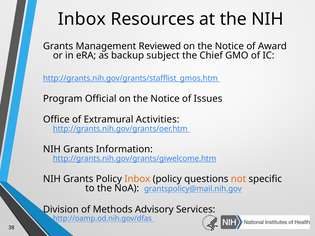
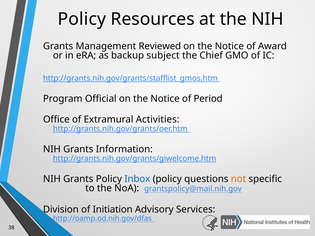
Inbox at (82, 19): Inbox -> Policy
Issues: Issues -> Period
Inbox at (137, 179) colour: orange -> blue
Methods: Methods -> Initiation
